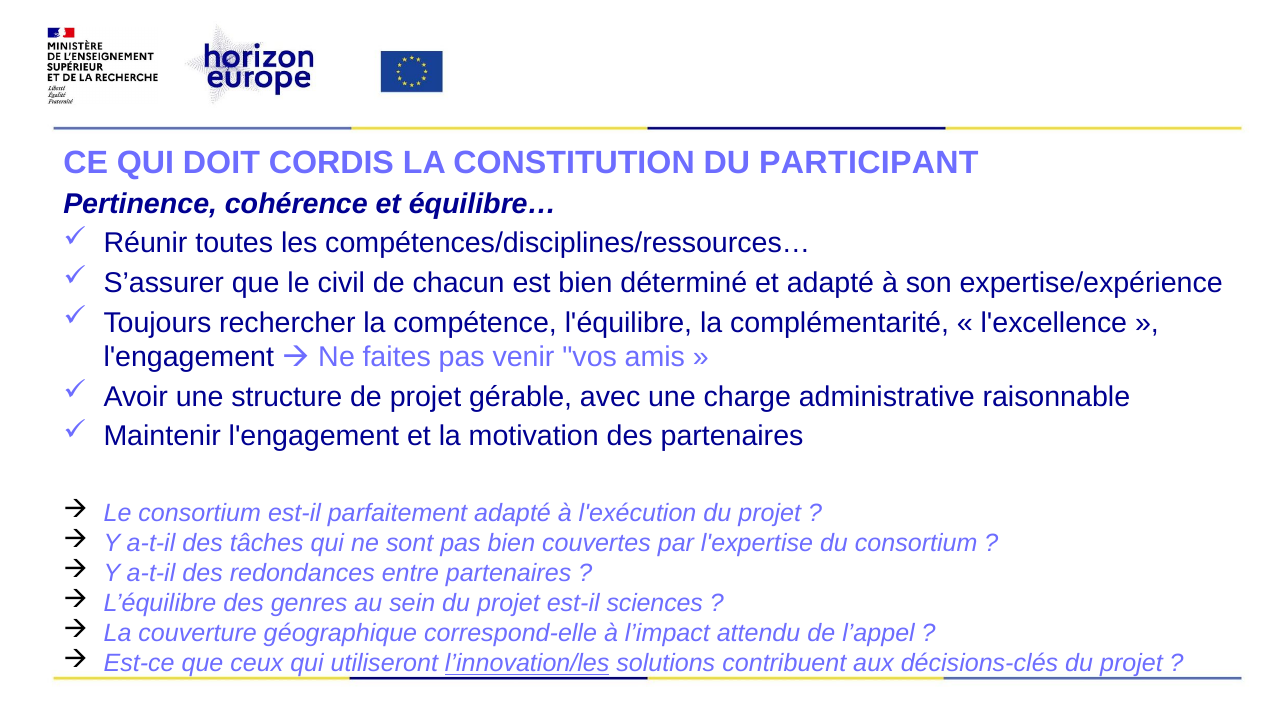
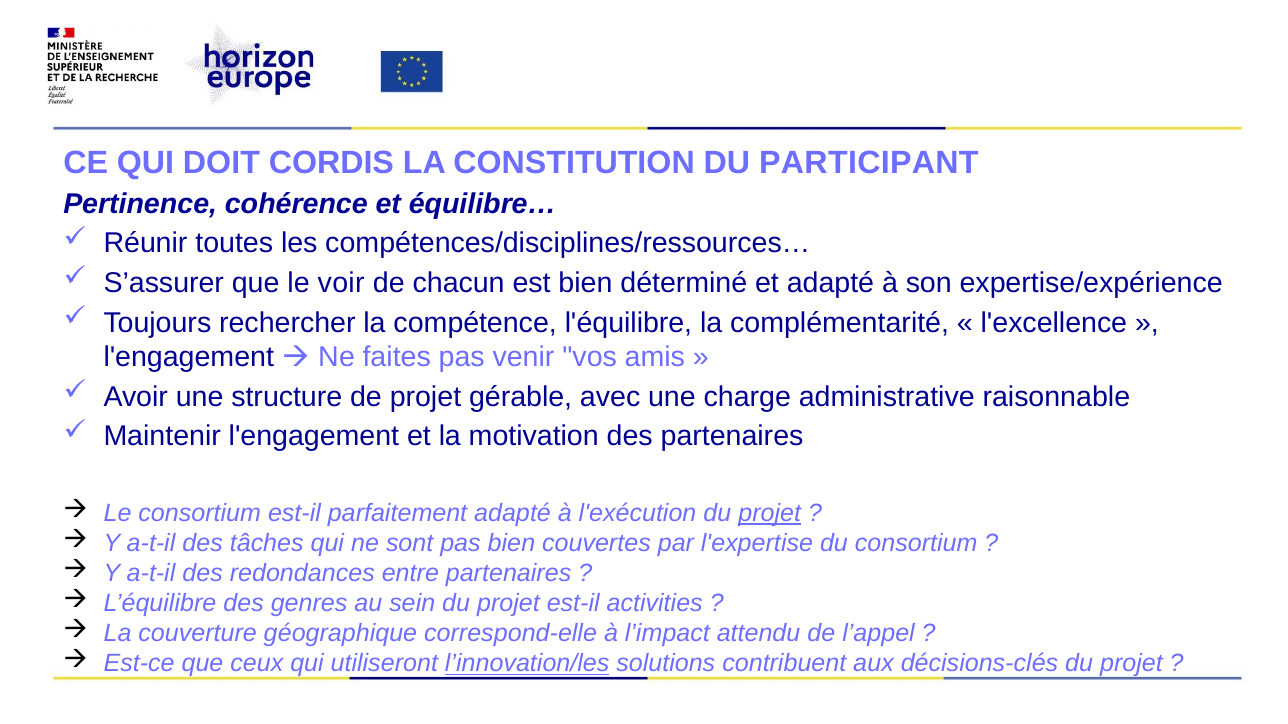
civil: civil -> voir
projet at (770, 514) underline: none -> present
sciences: sciences -> activities
